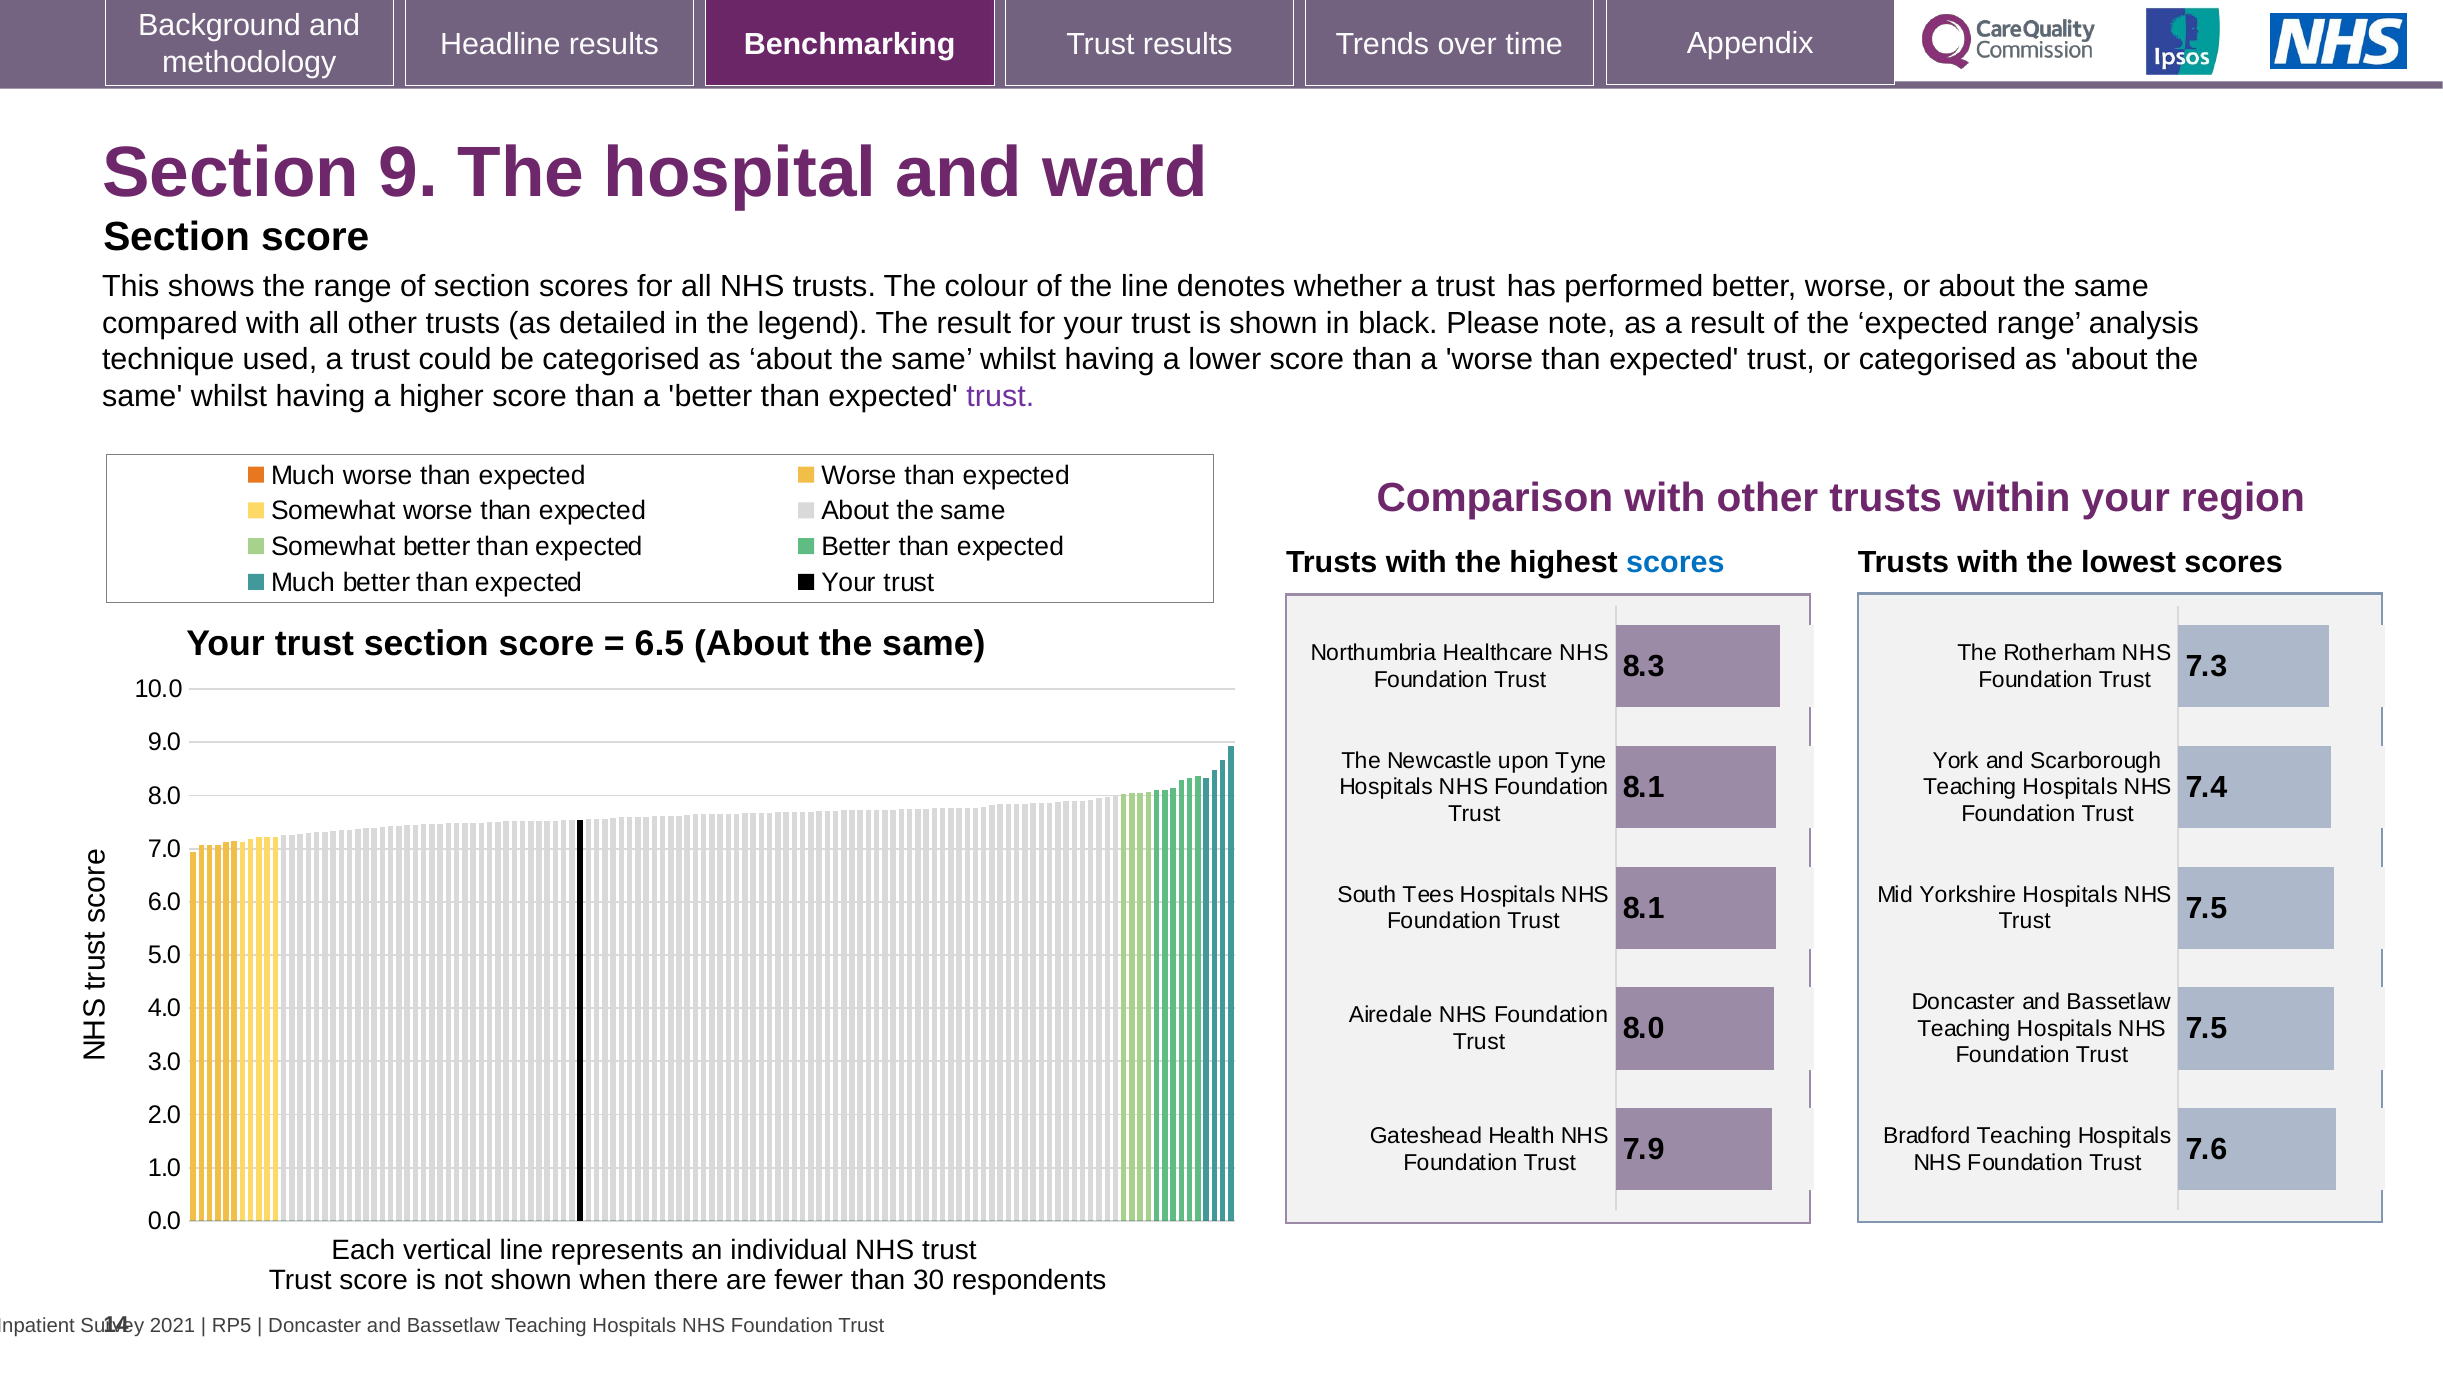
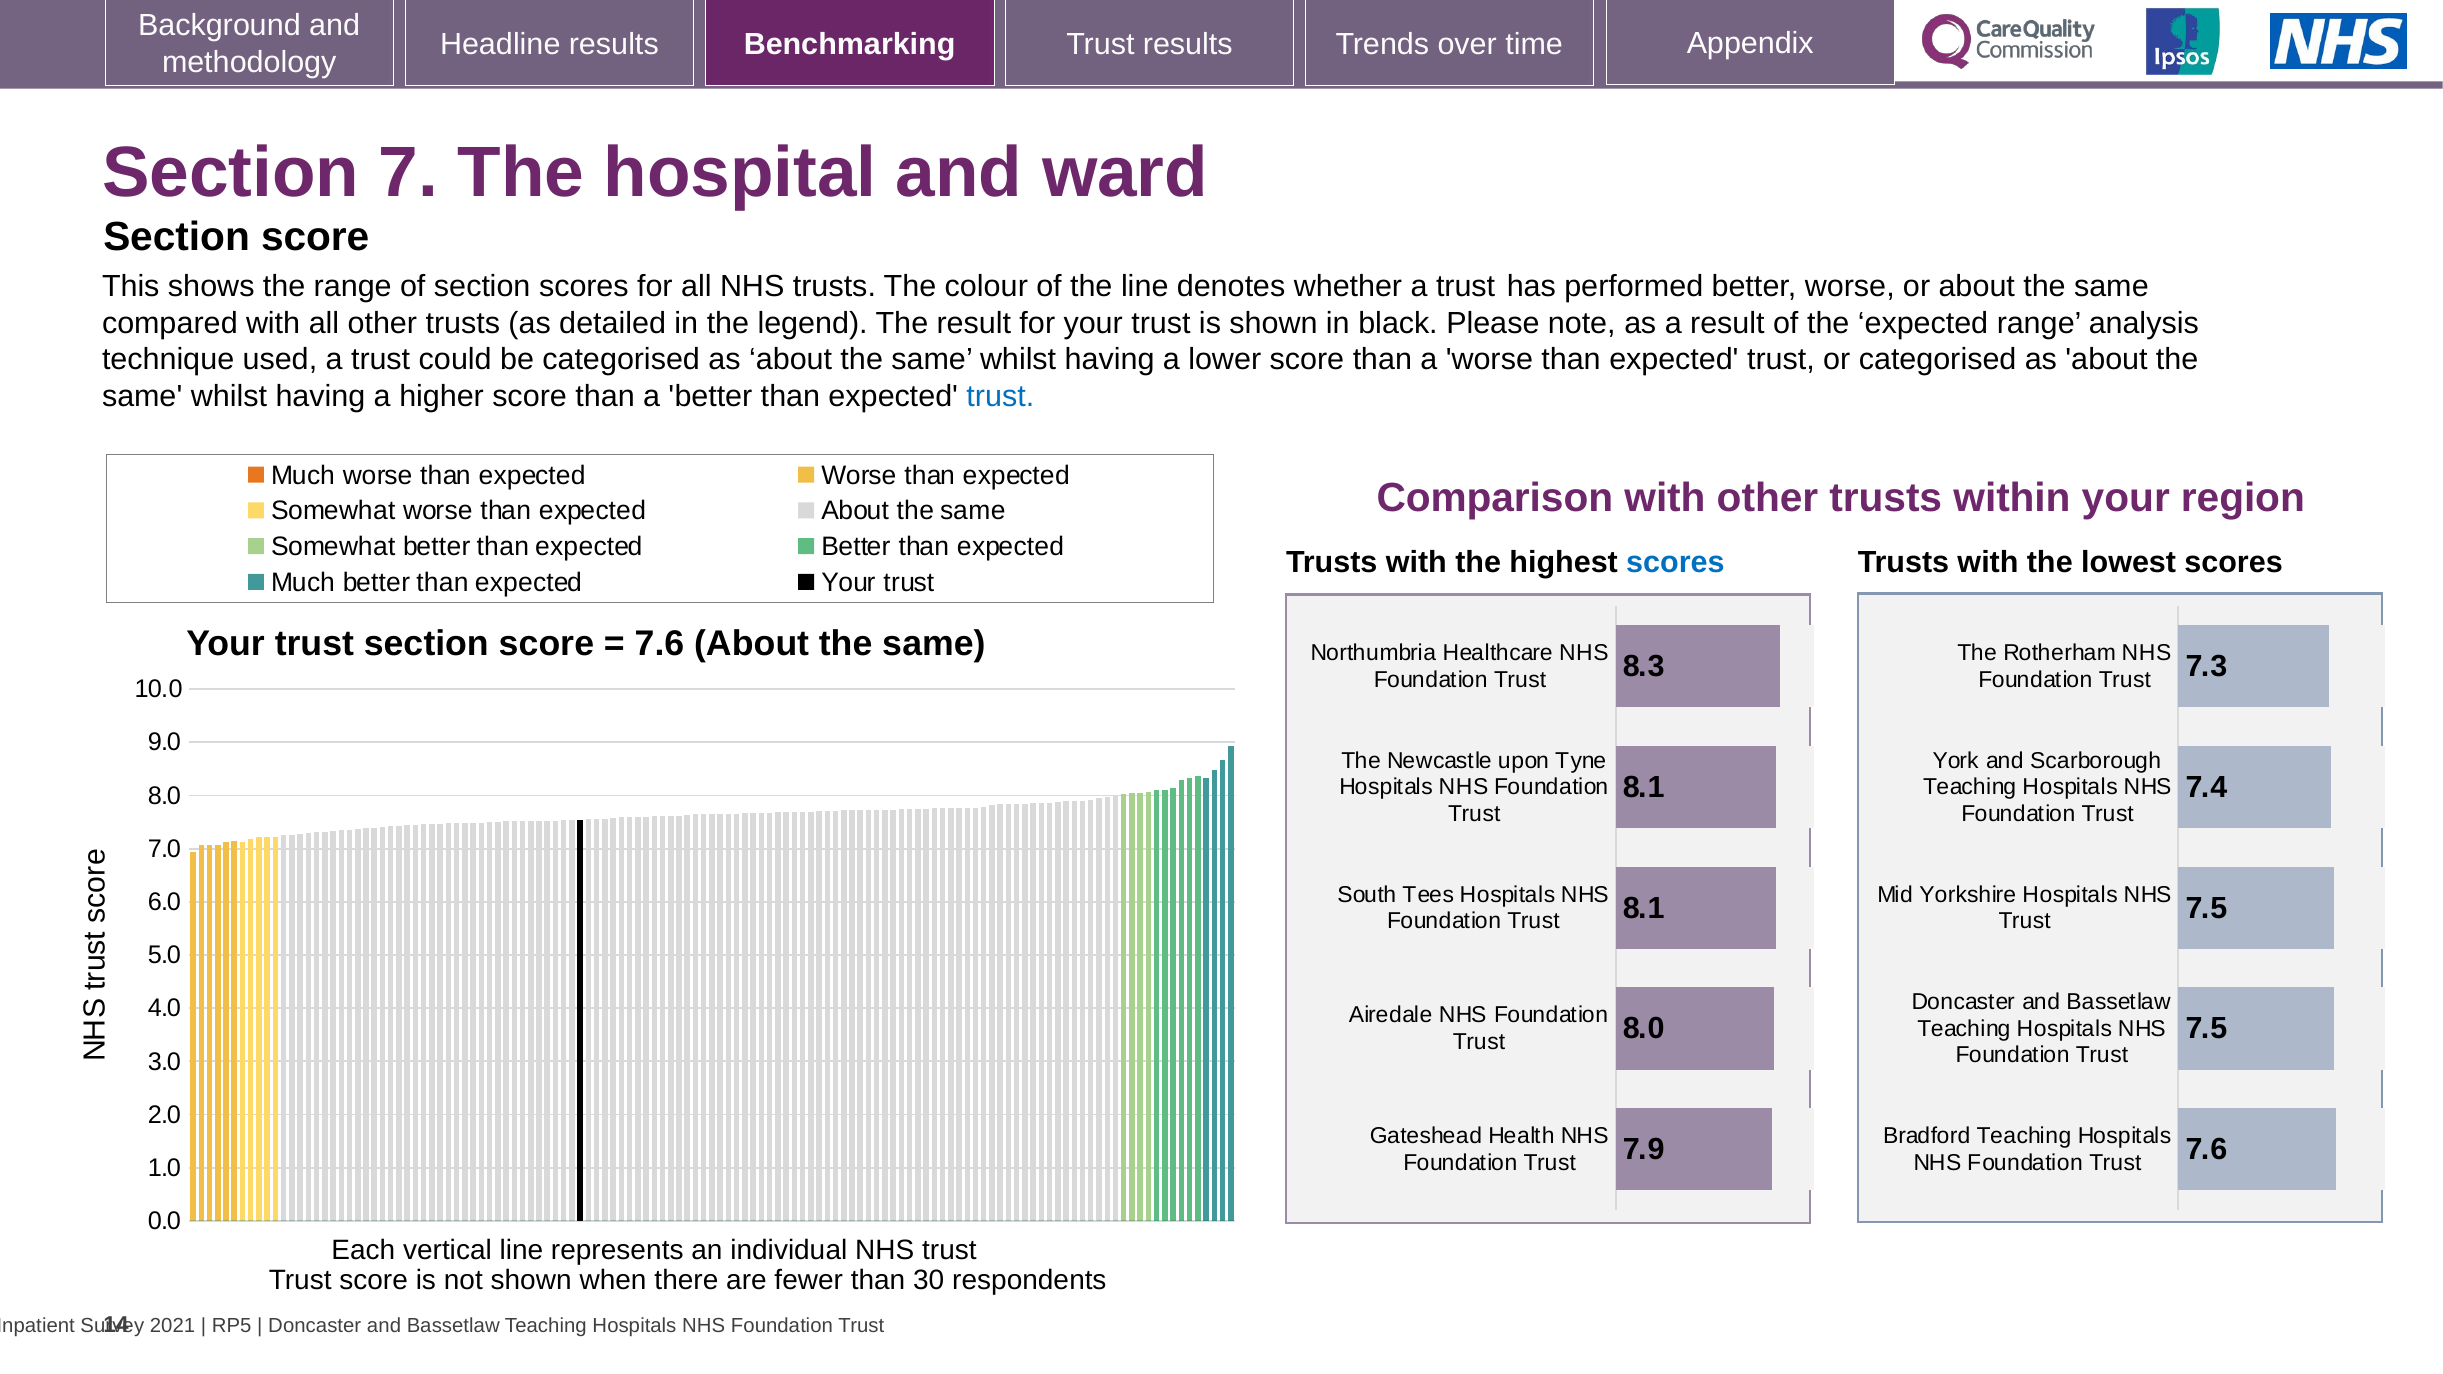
9: 9 -> 7
trust at (1000, 397) colour: purple -> blue
6.5 at (659, 644): 6.5 -> 7.6
